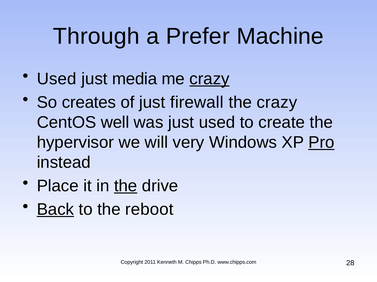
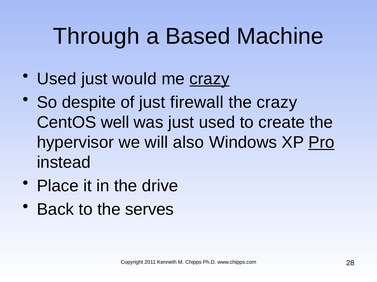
Prefer: Prefer -> Based
media: media -> would
creates: creates -> despite
very: very -> also
the at (126, 186) underline: present -> none
Back underline: present -> none
reboot: reboot -> serves
